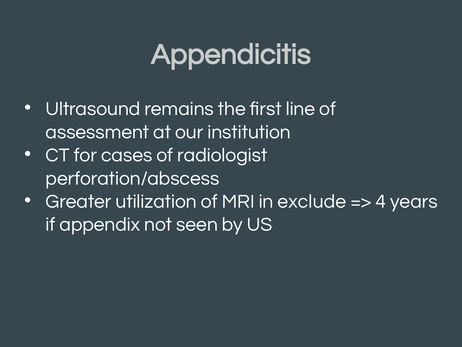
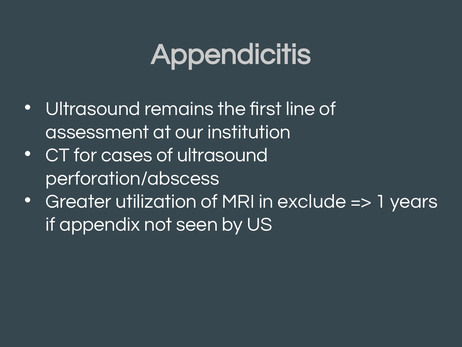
of radiologist: radiologist -> ultrasound
4: 4 -> 1
